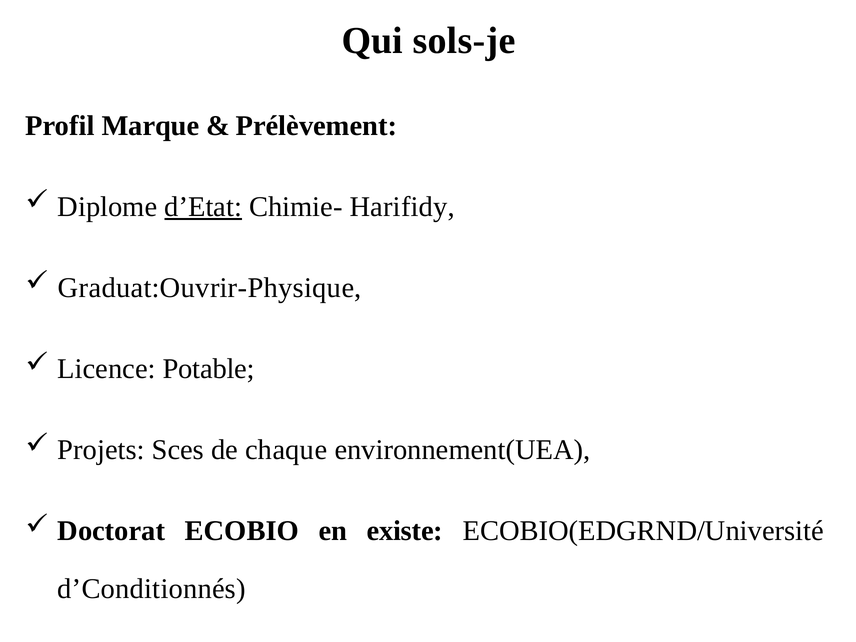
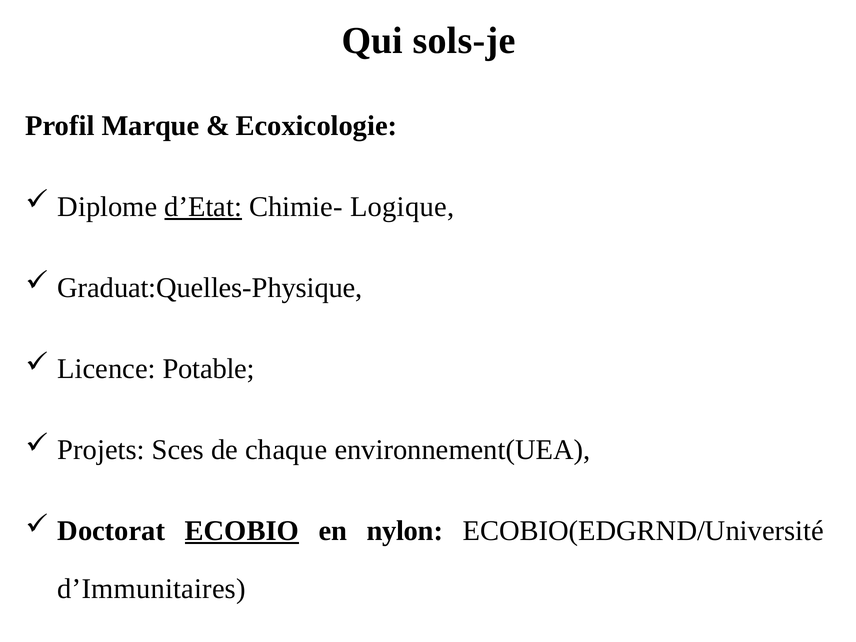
Prélèvement: Prélèvement -> Ecoxicologie
Harifidy: Harifidy -> Logique
Graduat:Ouvrir-Physique: Graduat:Ouvrir-Physique -> Graduat:Quelles-Physique
ECOBIO underline: none -> present
existe: existe -> nylon
d’Conditionnés: d’Conditionnés -> d’Immunitaires
